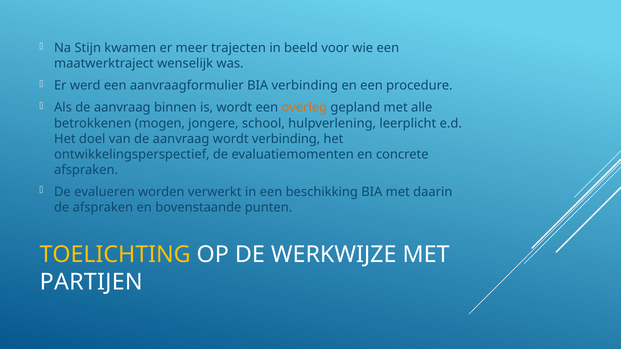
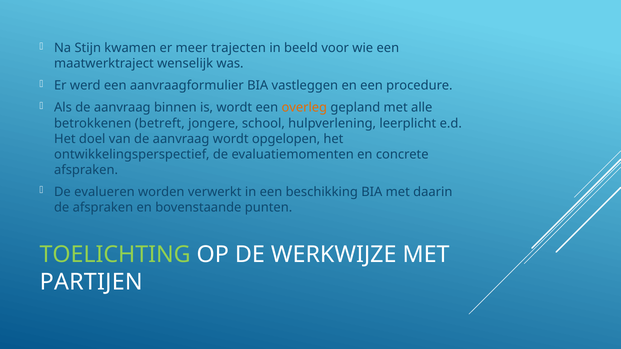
BIA verbinding: verbinding -> vastleggen
mogen: mogen -> betreft
wordt verbinding: verbinding -> opgelopen
TOELICHTING colour: yellow -> light green
